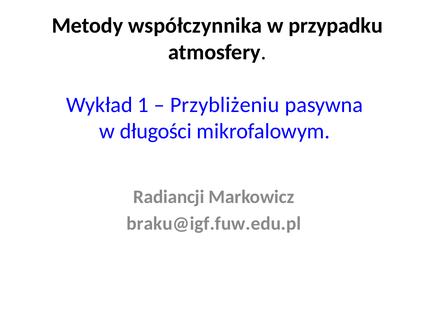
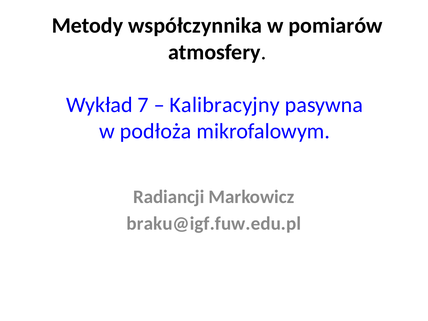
przypadku: przypadku -> pomiarów
1: 1 -> 7
Przybliżeniu: Przybliżeniu -> Kalibracyjny
długości: długości -> podłoża
